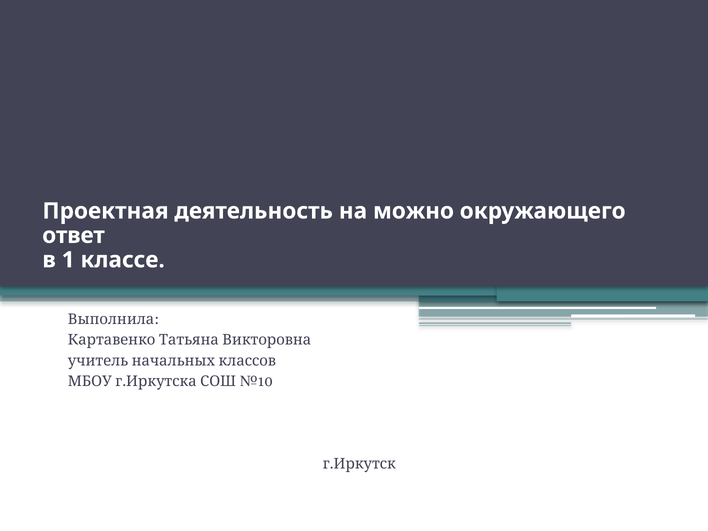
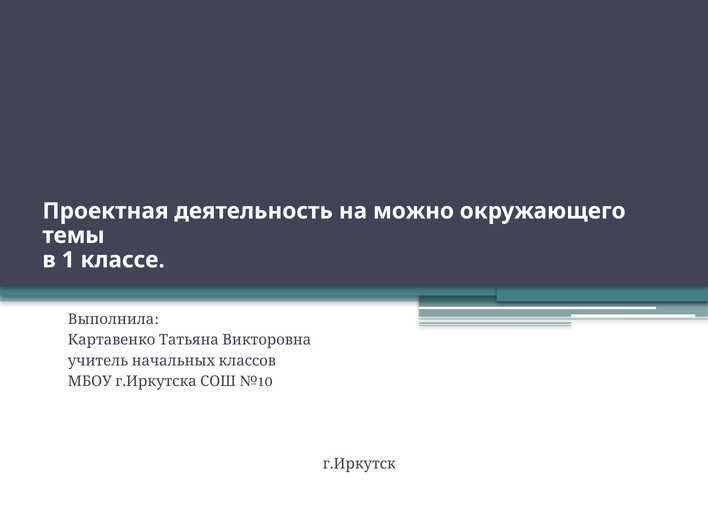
ответ: ответ -> темы
